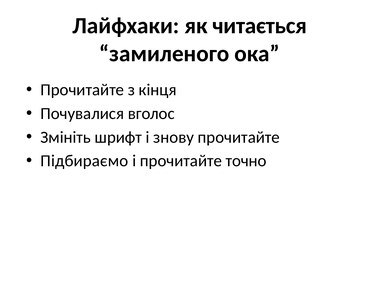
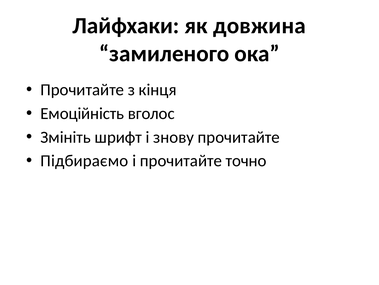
читається: читається -> довжина
Почувалися: Почувалися -> Емоційність
